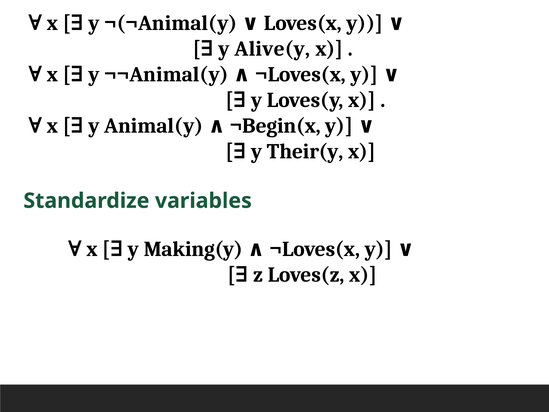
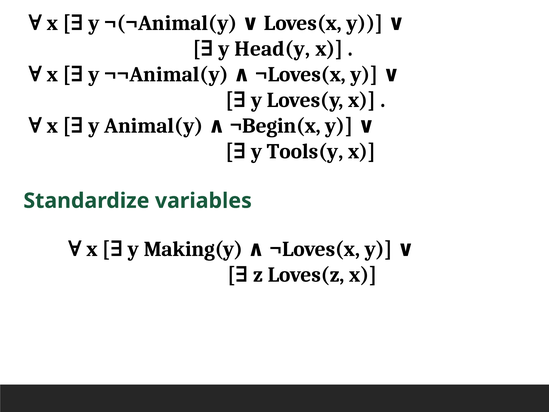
Alive(y: Alive(y -> Head(y
Their(y: Their(y -> Tools(y
